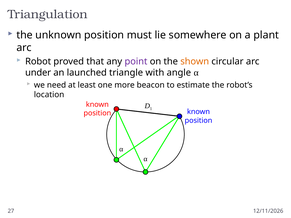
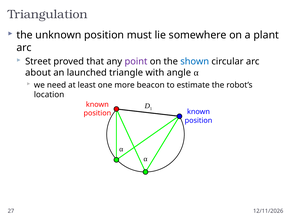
Robot: Robot -> Street
shown colour: orange -> blue
under: under -> about
